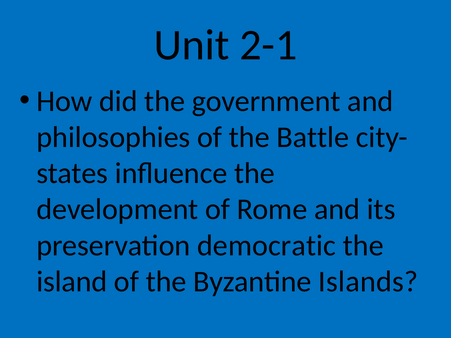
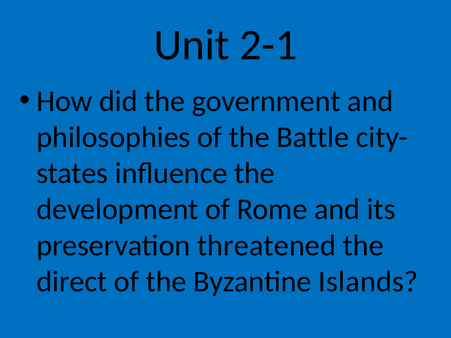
democratic: democratic -> threatened
island: island -> direct
